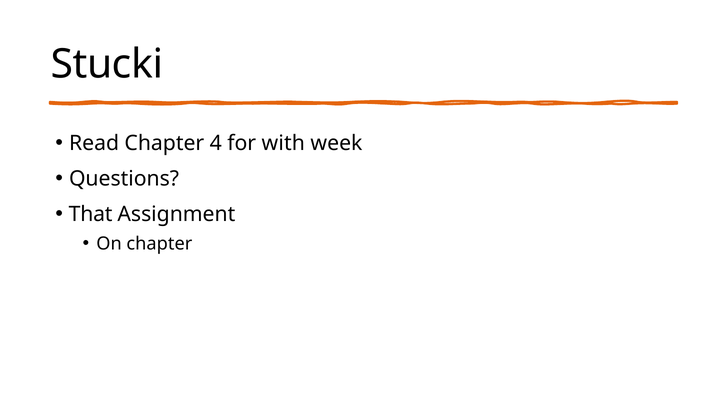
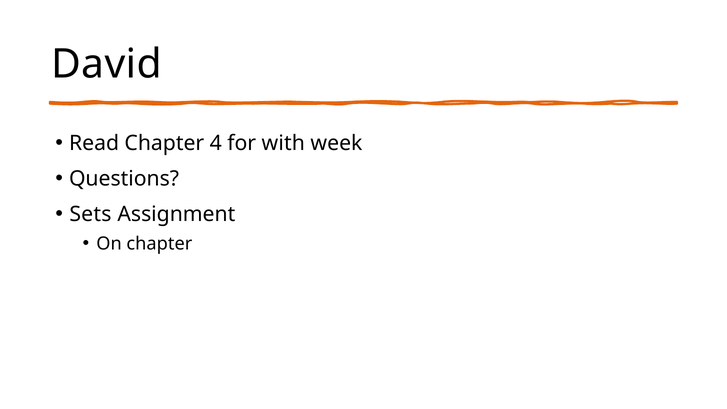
Stucki: Stucki -> David
That: That -> Sets
